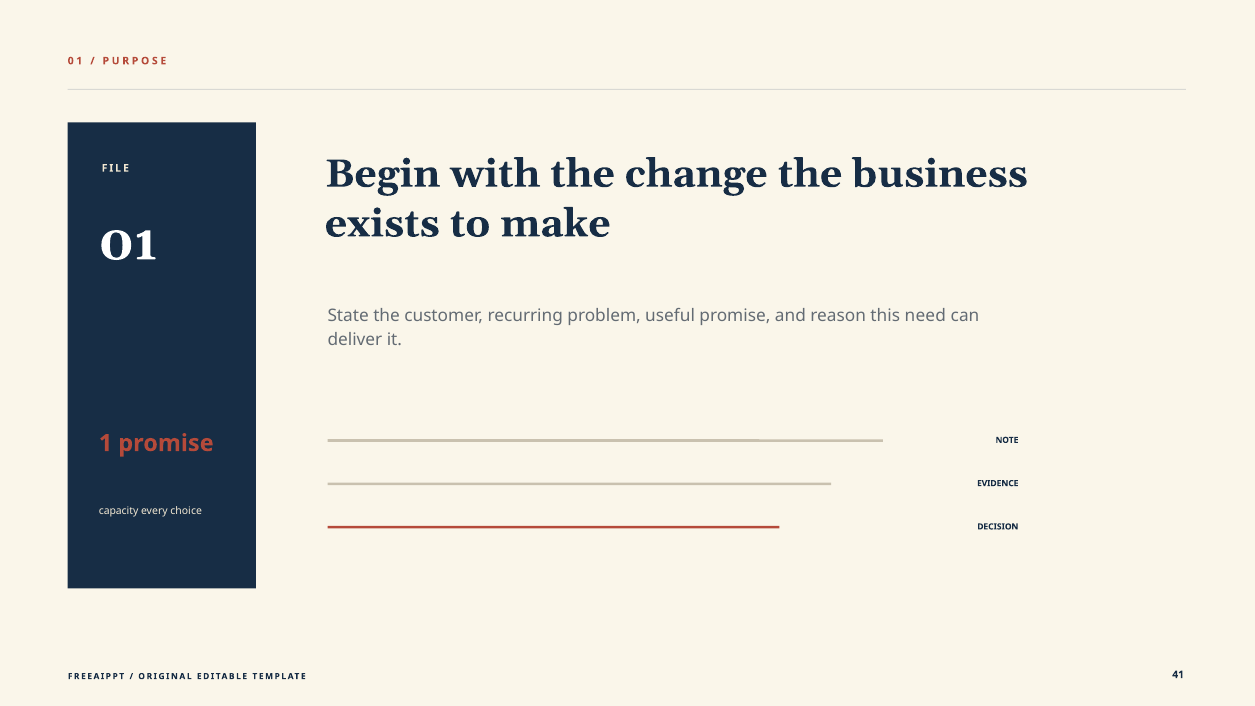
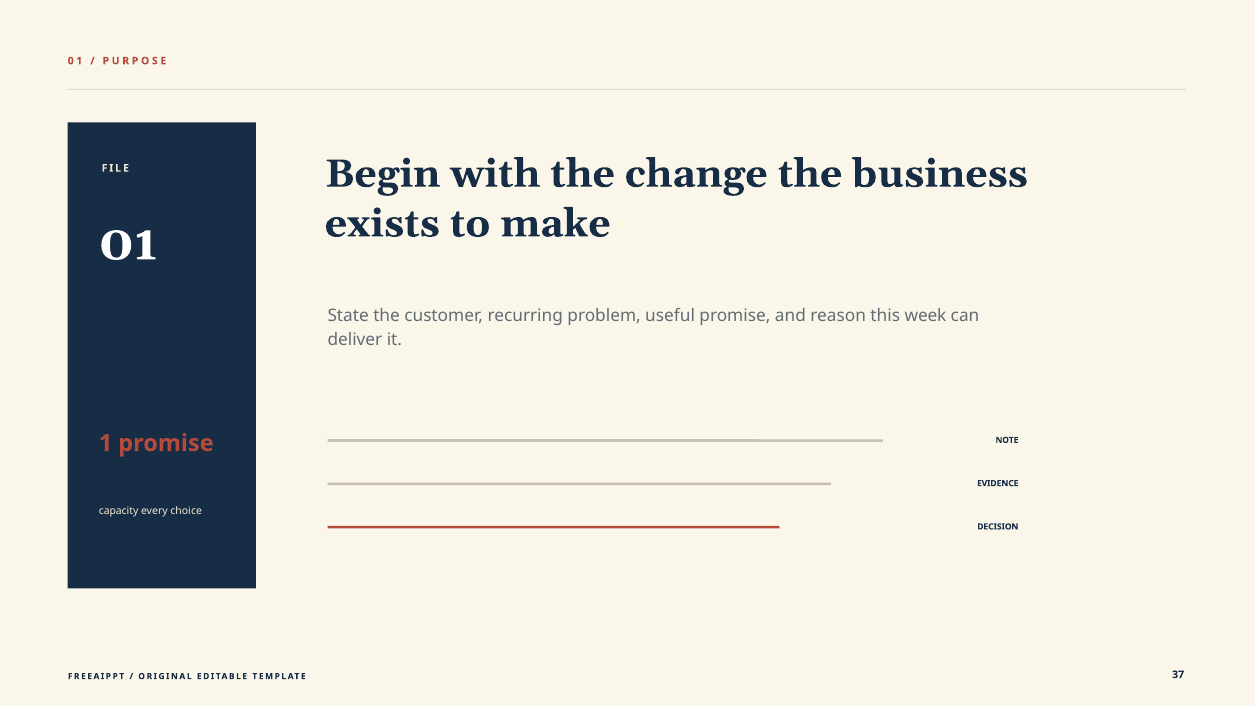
need: need -> week
41: 41 -> 37
